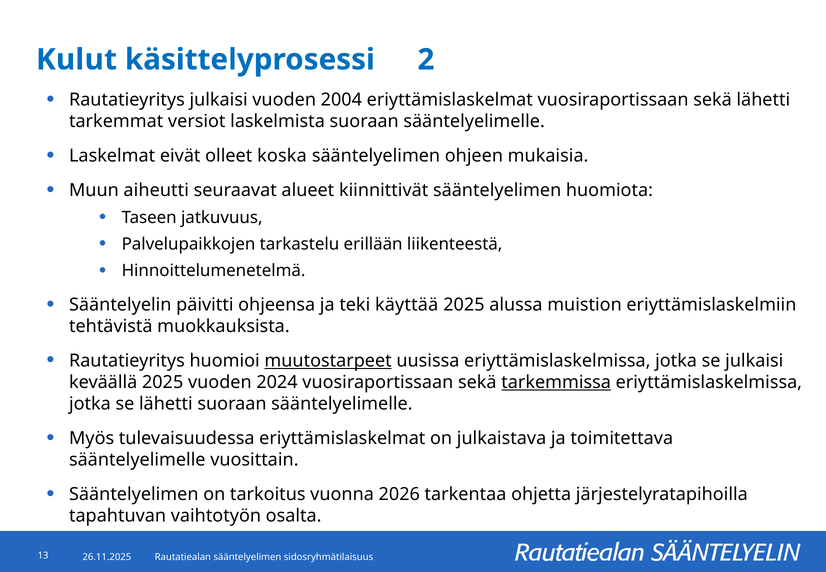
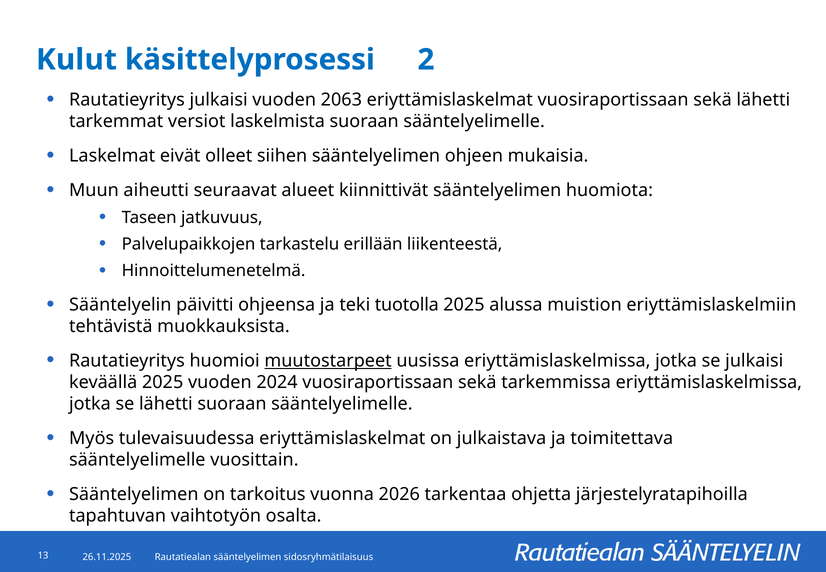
2004: 2004 -> 2063
koska: koska -> siihen
käyttää: käyttää -> tuotolla
tarkemmissa underline: present -> none
